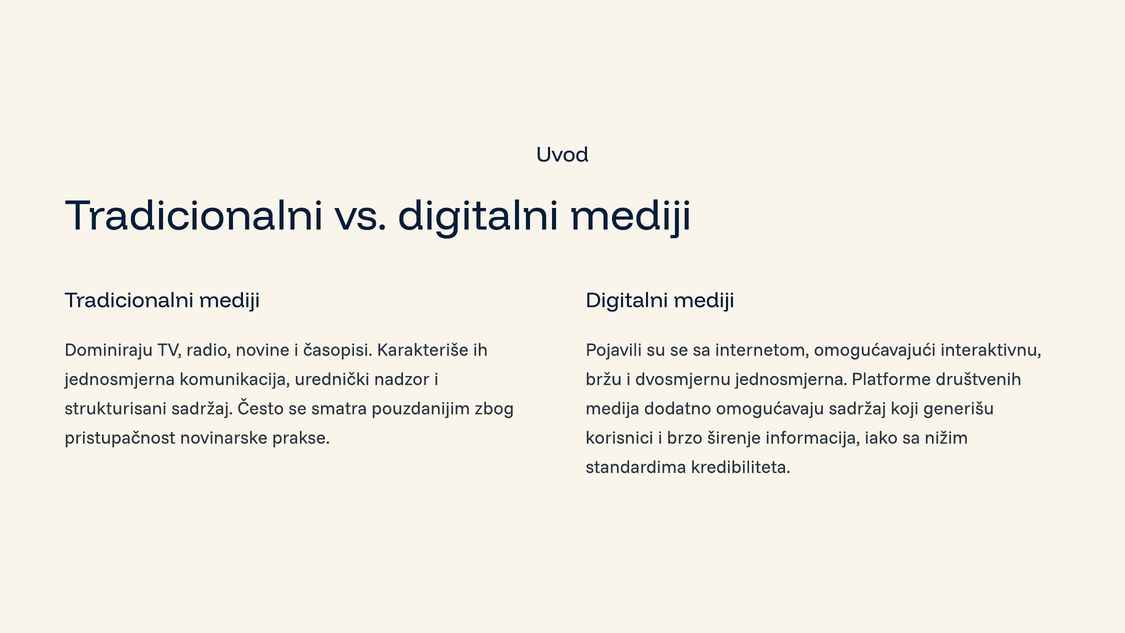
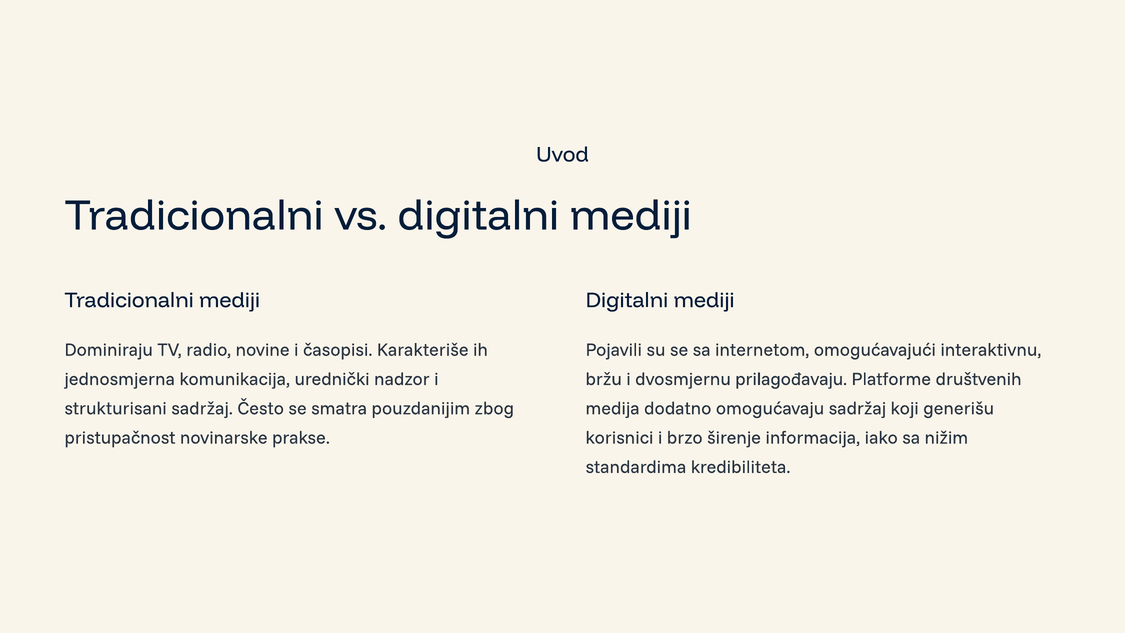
dvosmjernu jednosmjerna: jednosmjerna -> prilagođavaju
